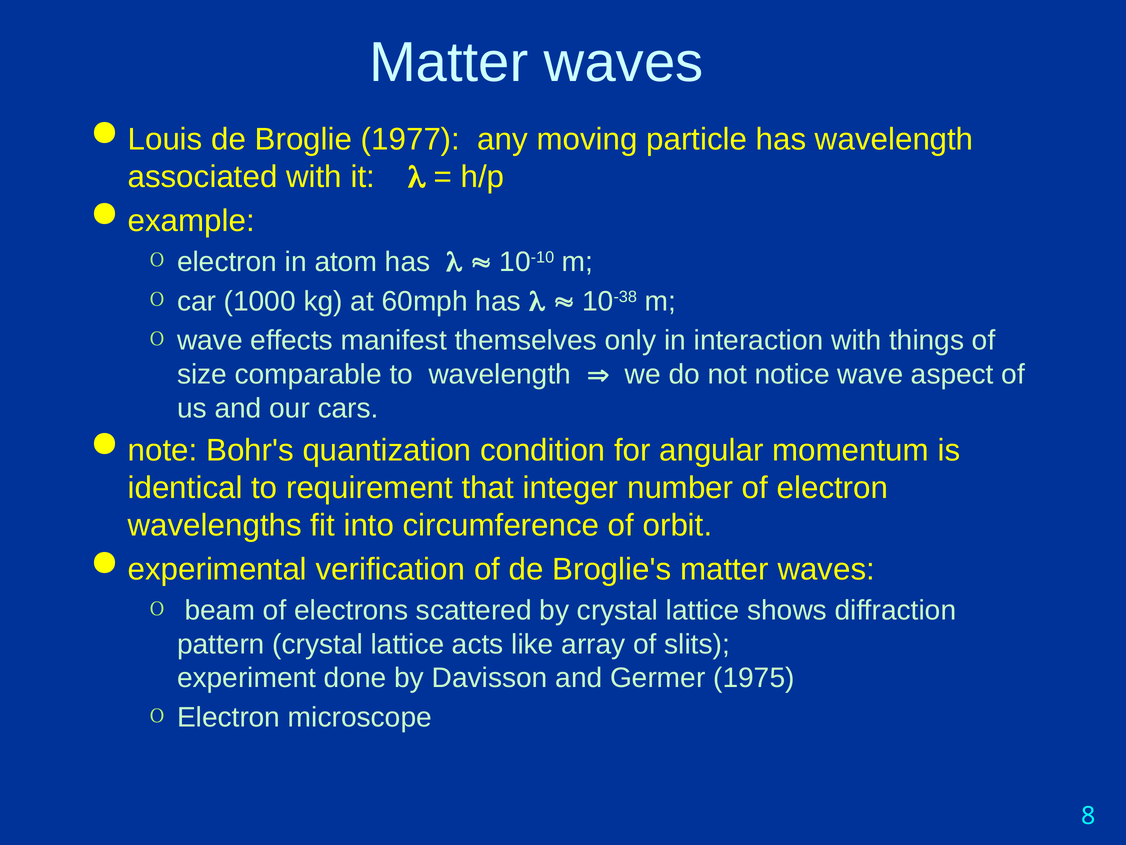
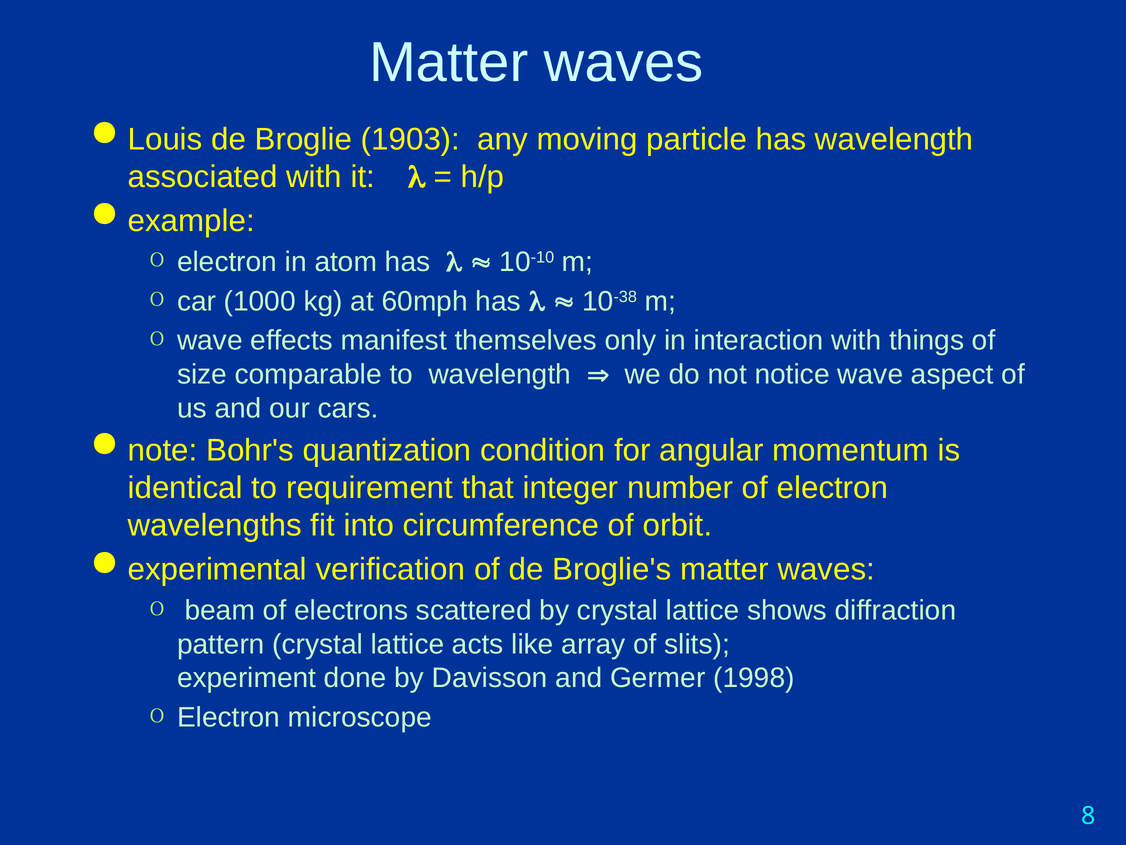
1977: 1977 -> 1903
1975: 1975 -> 1998
